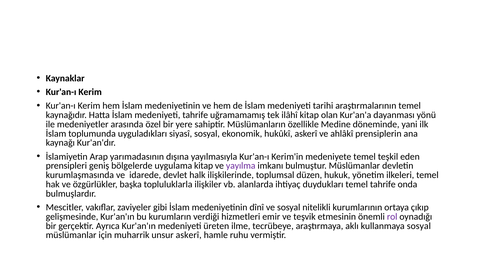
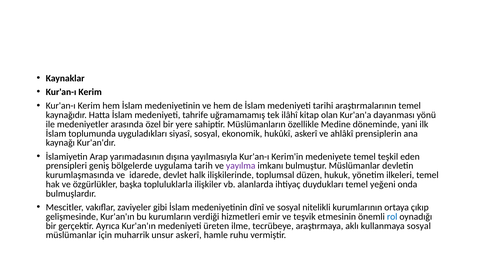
uygulama kitap: kitap -> tarih
temel tahrife: tahrife -> yeğeni
rol colour: purple -> blue
